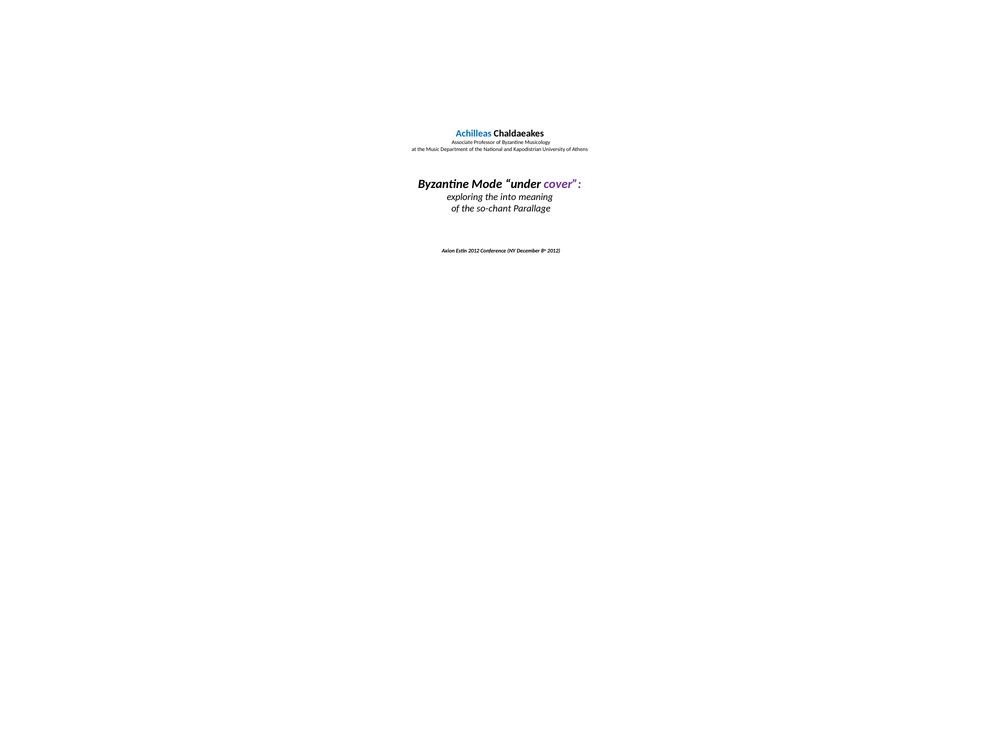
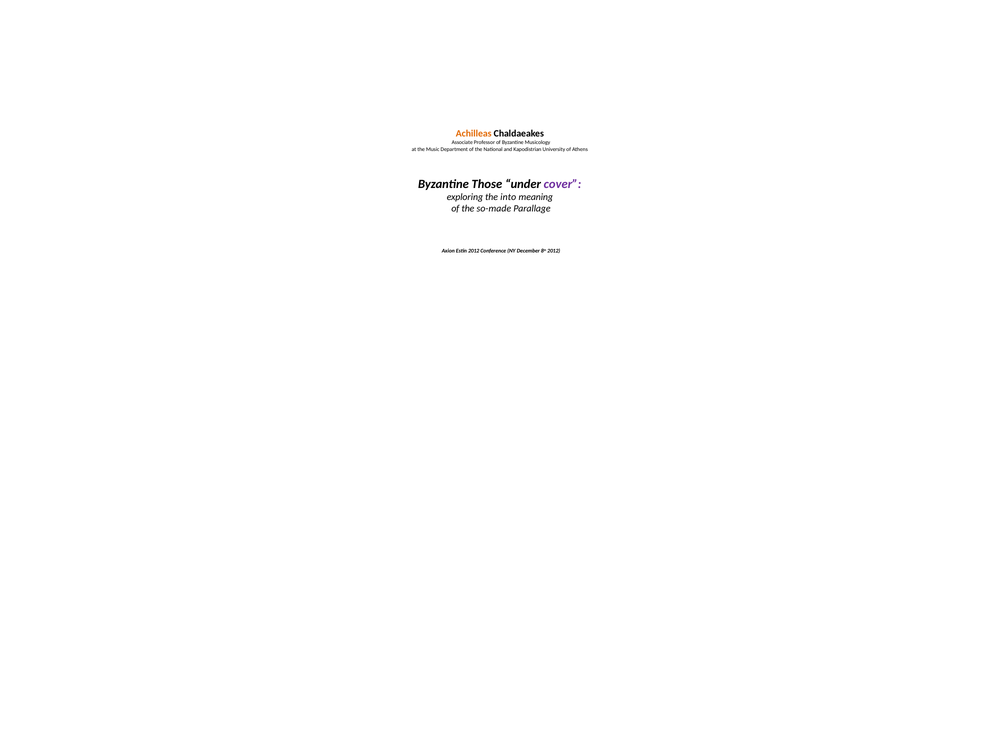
Achilleas colour: blue -> orange
Mode: Mode -> Those
so-chant: so-chant -> so-made
